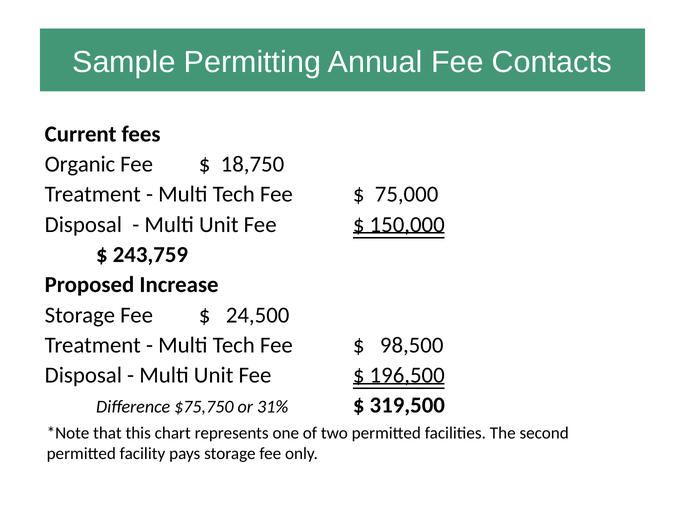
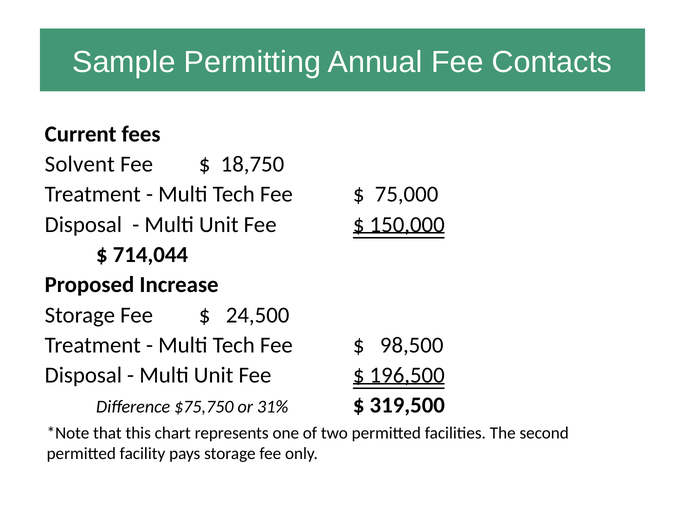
Organic: Organic -> Solvent
243,759: 243,759 -> 714,044
